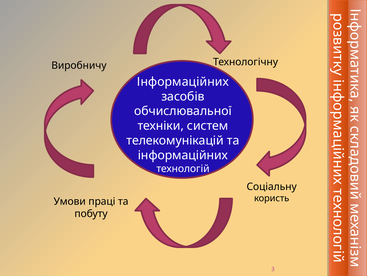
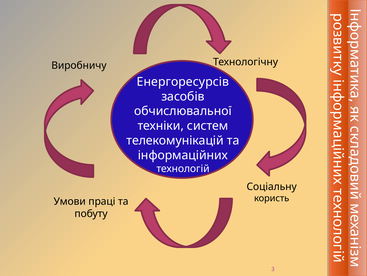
Інформаційних at (183, 82): Інформаційних -> Енергоресурсів
